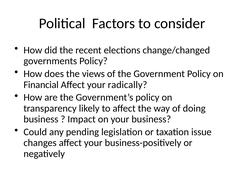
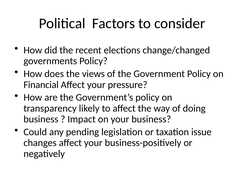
radically: radically -> pressure
